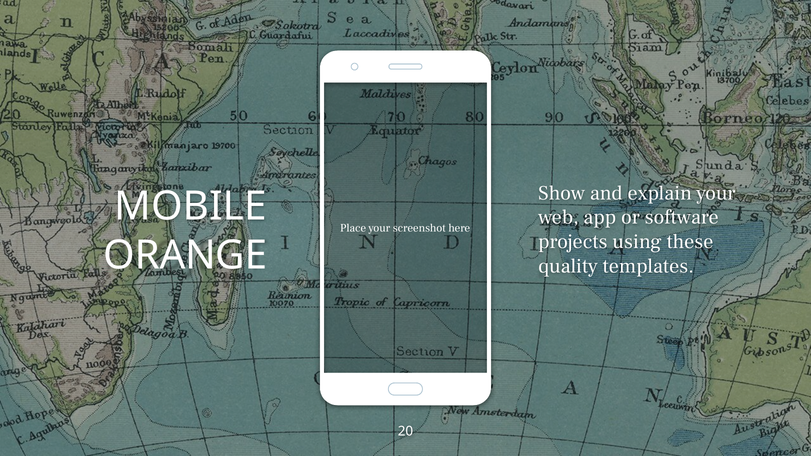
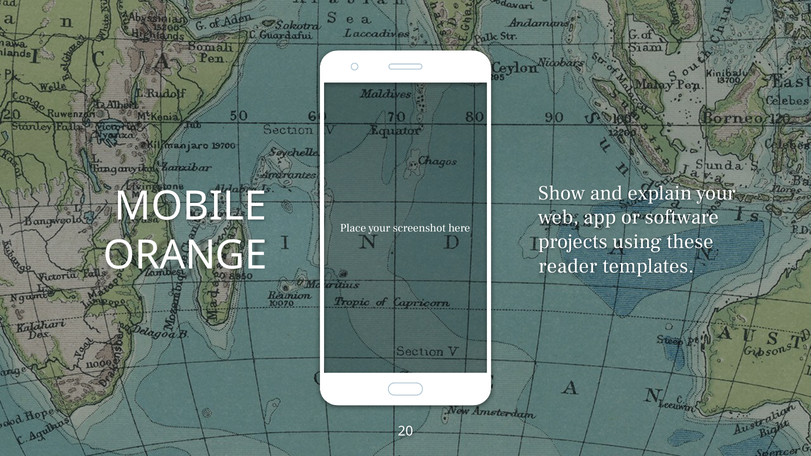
quality: quality -> reader
